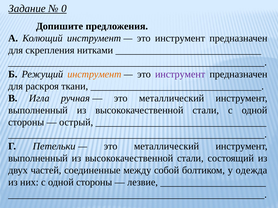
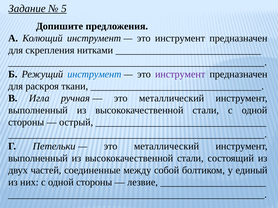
0: 0 -> 5
инструмент at (94, 74) colour: orange -> blue
одежда: одежда -> единый
